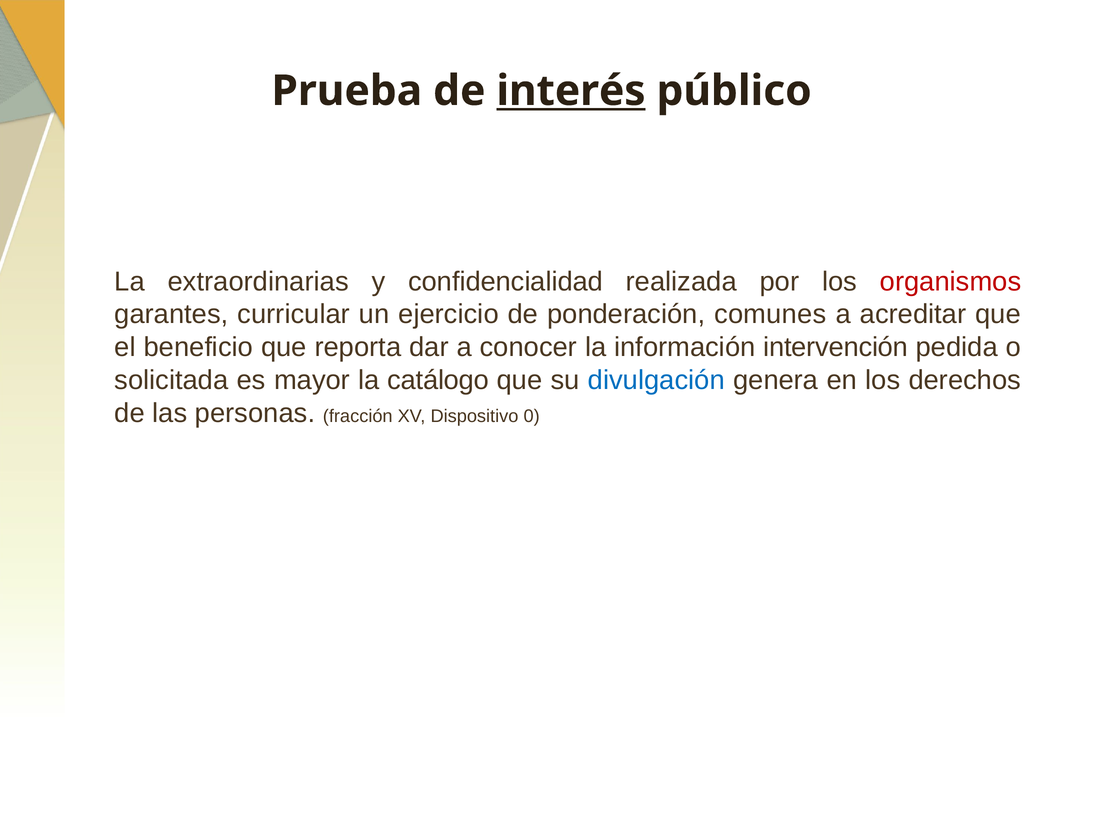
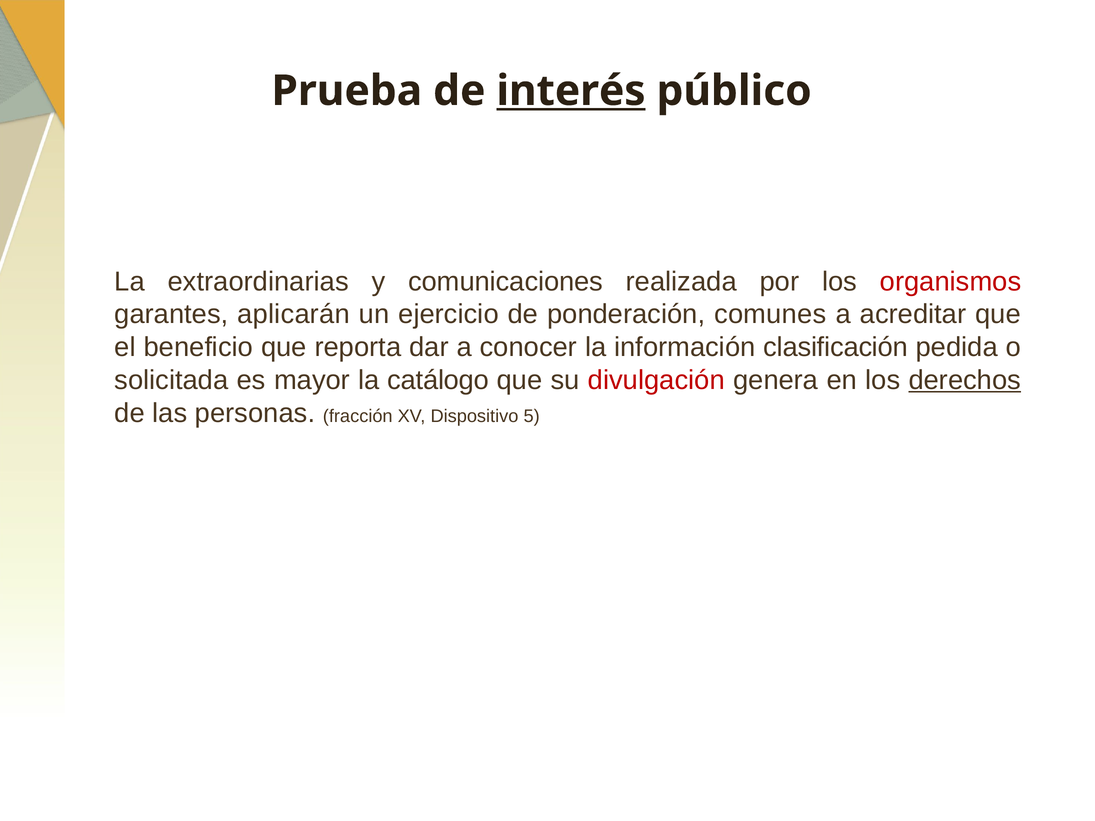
confidencialidad: confidencialidad -> comunicaciones
curricular: curricular -> aplicarán
intervención: intervención -> clasificación
divulgación colour: blue -> red
derechos underline: none -> present
0: 0 -> 5
